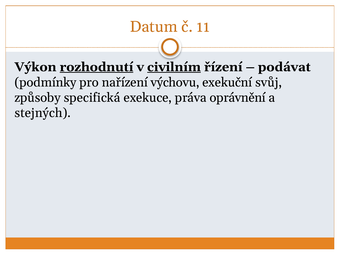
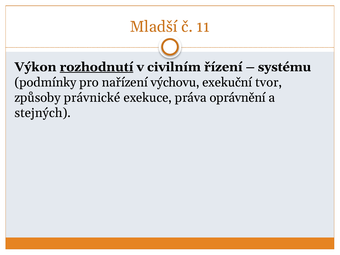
Datum: Datum -> Mladší
civilním underline: present -> none
podávat: podávat -> systému
svůj: svůj -> tvor
specifická: specifická -> právnické
